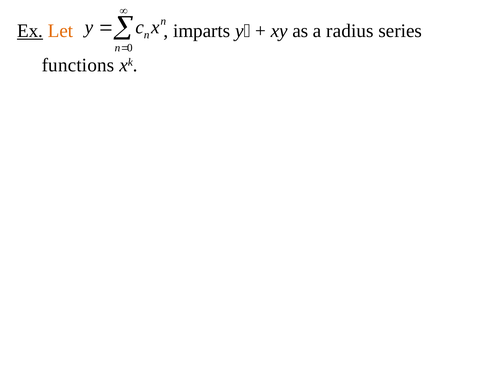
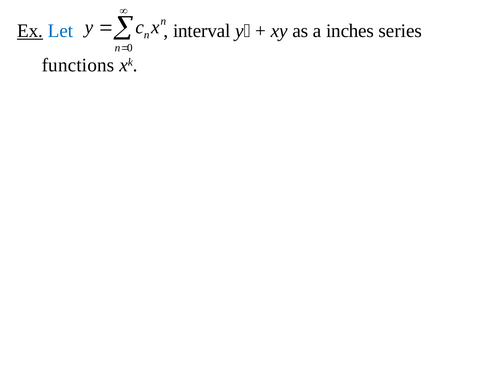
Let colour: orange -> blue
imparts: imparts -> interval
radius: radius -> inches
